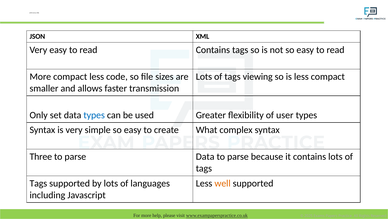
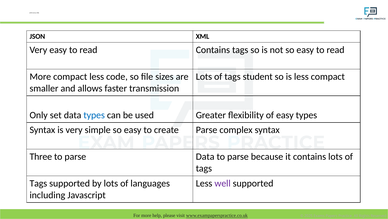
viewing: viewing -> student
of user: user -> easy
create What: What -> Parse
well colour: orange -> purple
